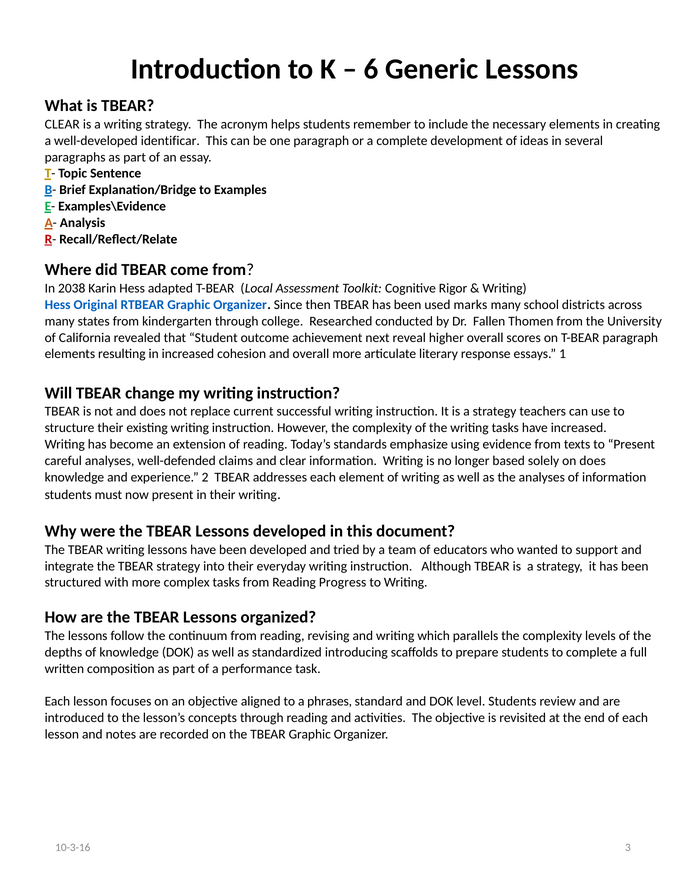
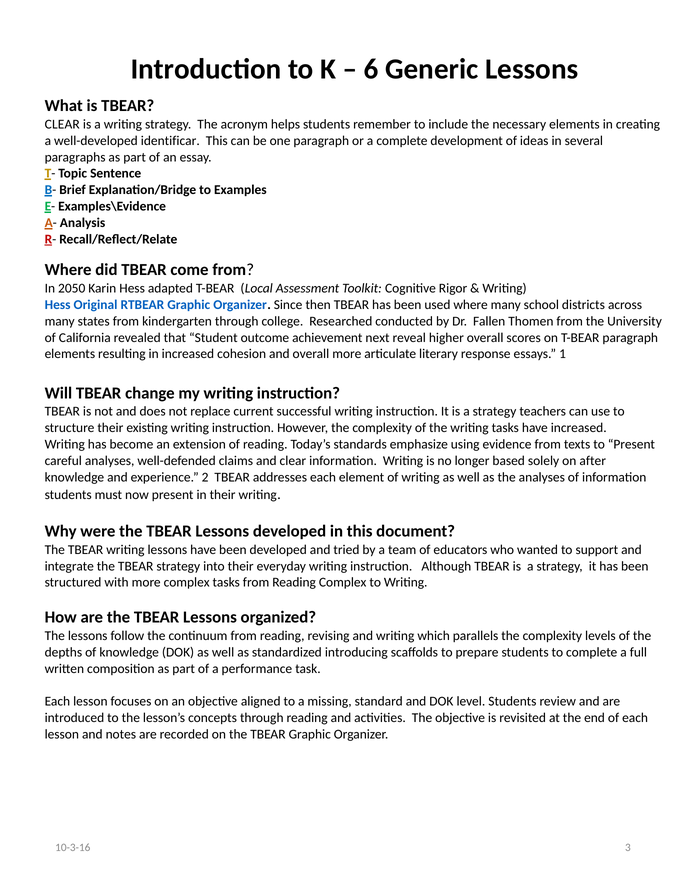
2038: 2038 -> 2050
used marks: marks -> where
on does: does -> after
Reading Progress: Progress -> Complex
phrases: phrases -> missing
